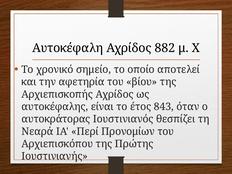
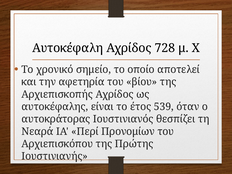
882: 882 -> 728
843: 843 -> 539
